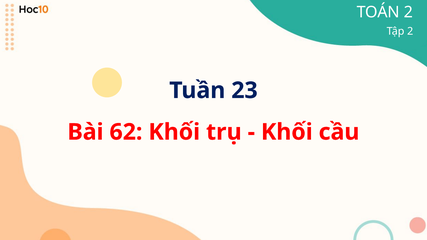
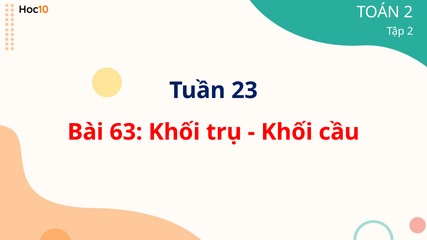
62: 62 -> 63
